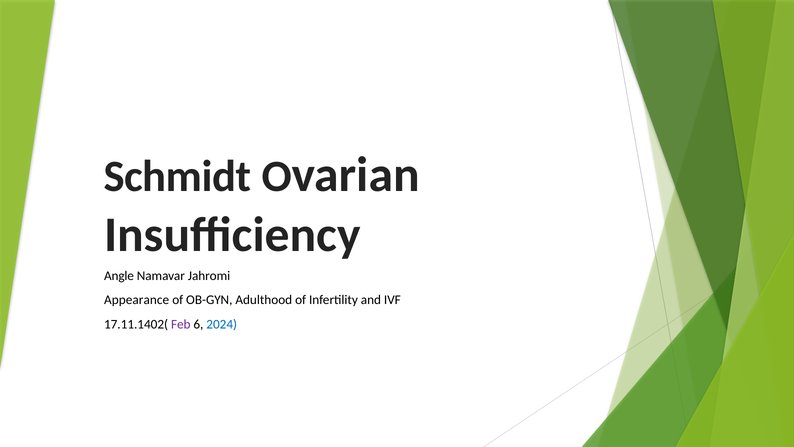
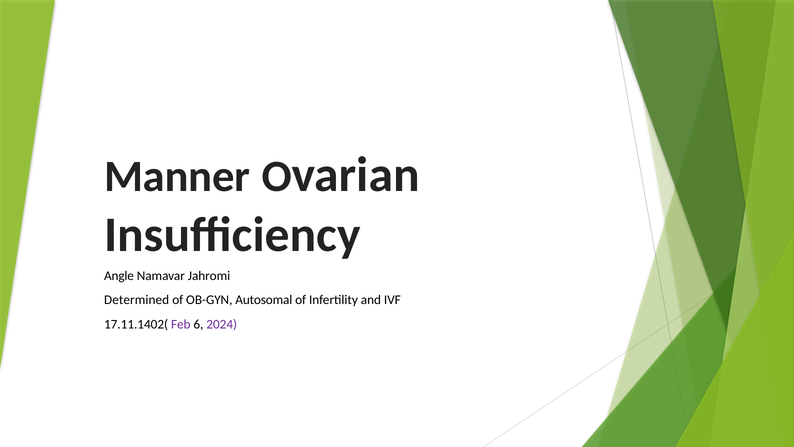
Schmidt: Schmidt -> Manner
Appearance: Appearance -> Determined
Adulthood: Adulthood -> Autosomal
2024 colour: blue -> purple
